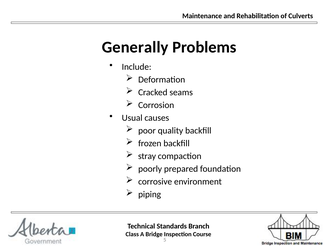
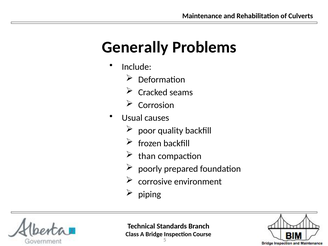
stray: stray -> than
